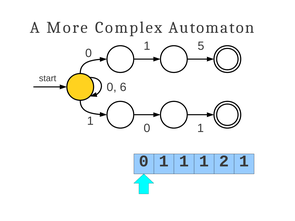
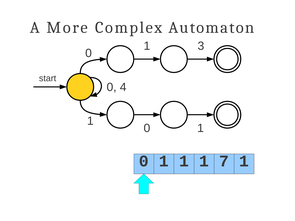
5: 5 -> 3
6: 6 -> 4
2: 2 -> 7
